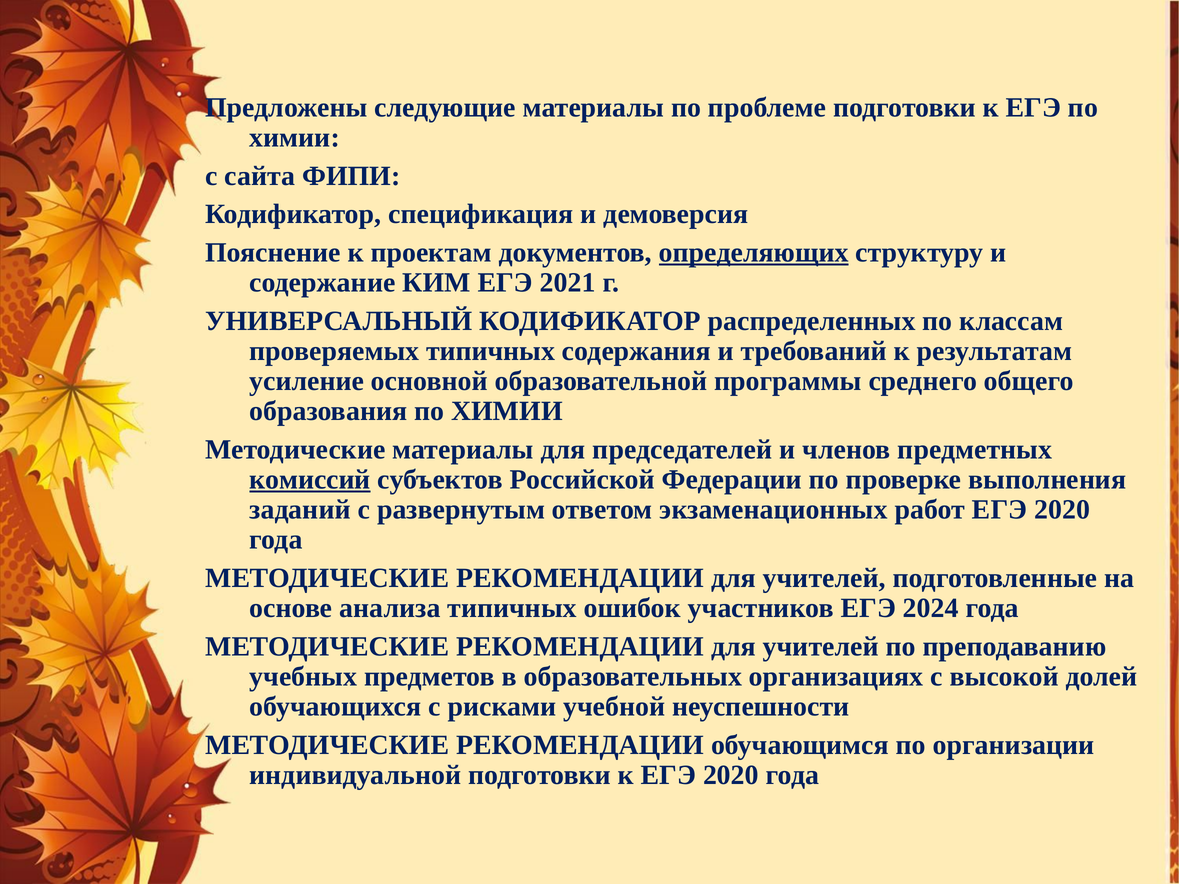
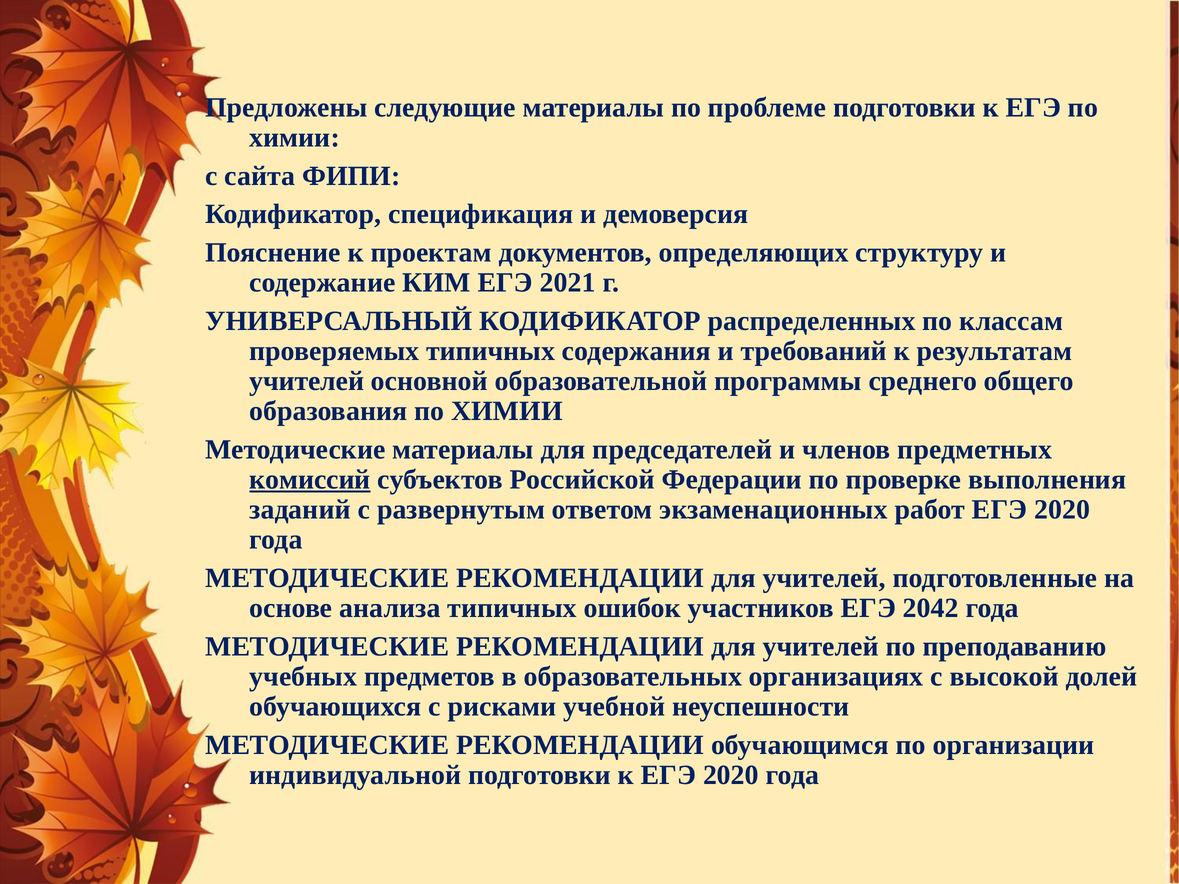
определяющих underline: present -> none
усиление at (307, 381): усиление -> учителей
2024: 2024 -> 2042
